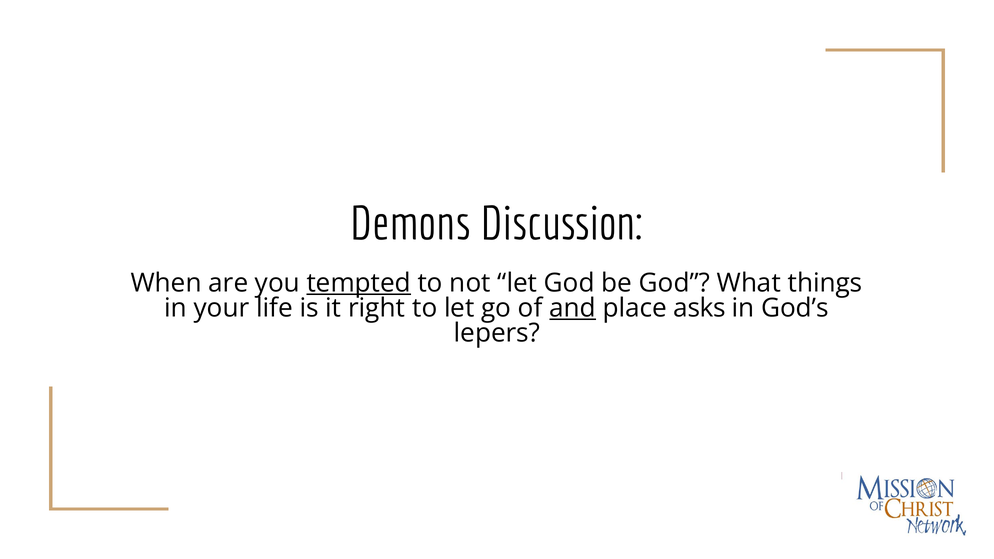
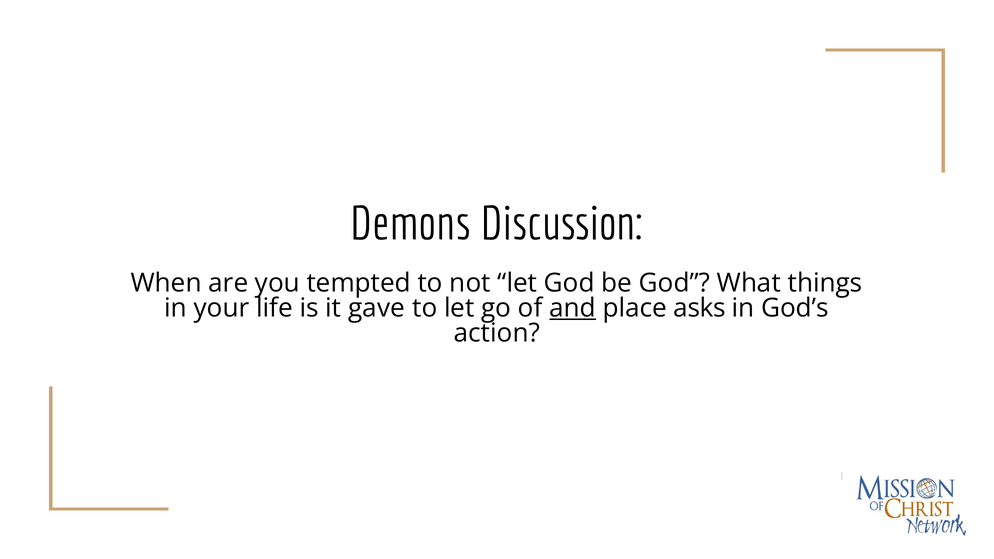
tempted underline: present -> none
right: right -> gave
lepers: lepers -> action
